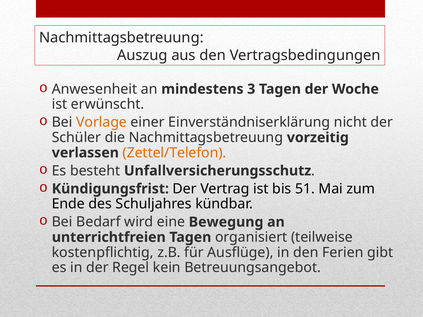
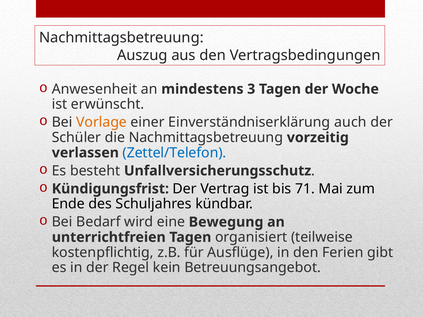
nicht: nicht -> auch
Zettel/Telefon colour: orange -> blue
51: 51 -> 71
